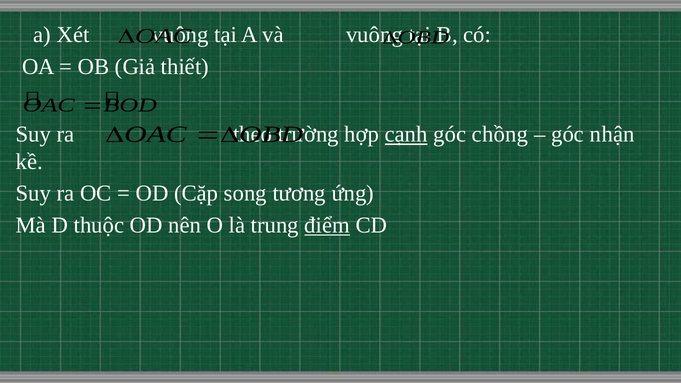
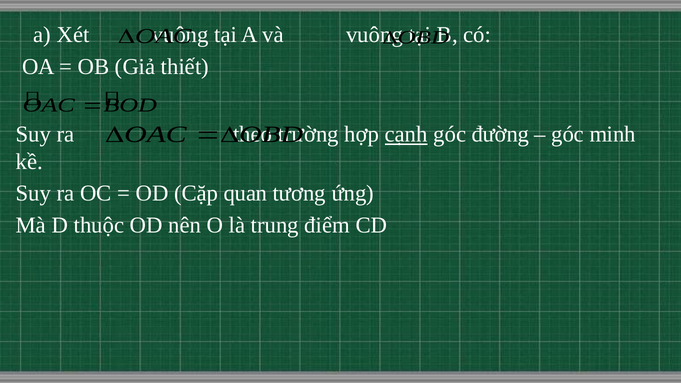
chồng: chồng -> đường
nhận: nhận -> minh
song: song -> quan
điểm underline: present -> none
